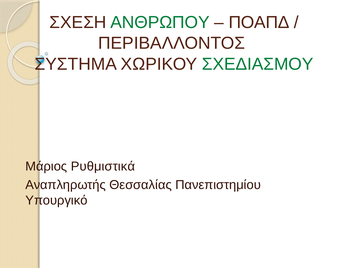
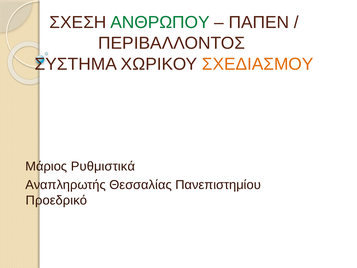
ΠΟΑΠΔ: ΠΟΑΠΔ -> ΠΑΠΕΝ
ΣΧΕΔΙΑΣΜΟΥ colour: green -> orange
Υπουργικό: Υπουργικό -> Προεδρικό
